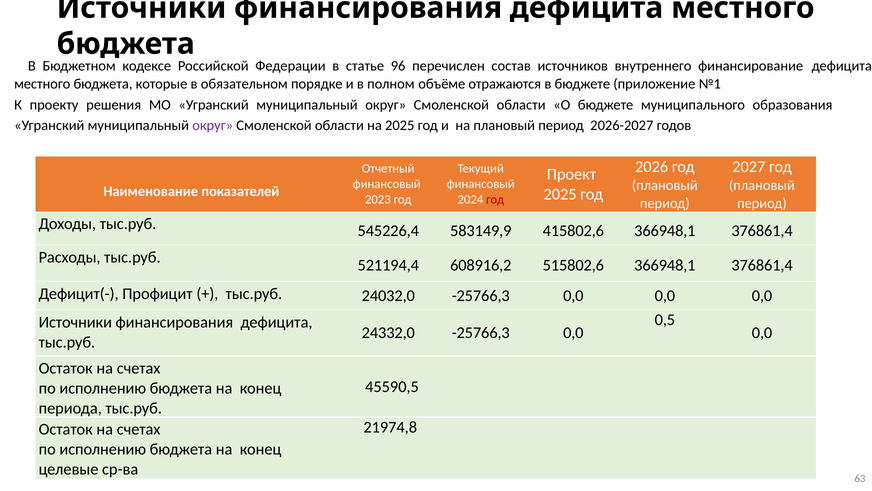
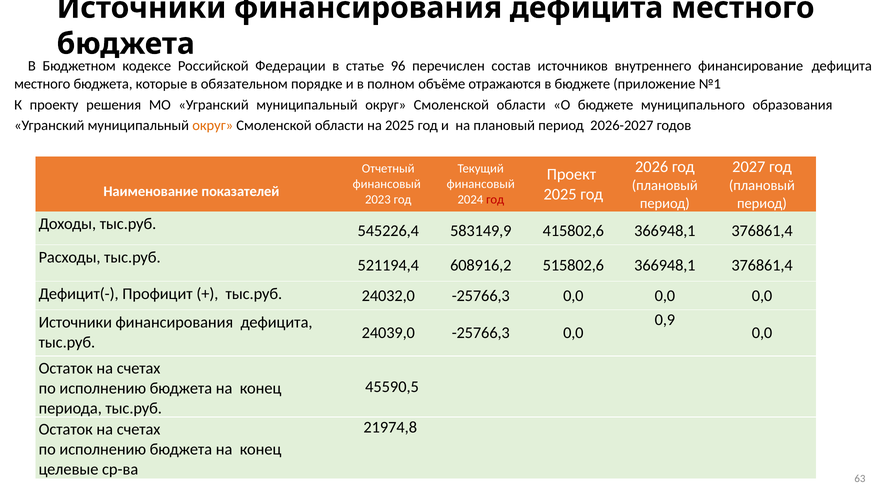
округ at (213, 125) colour: purple -> orange
0,5: 0,5 -> 0,9
24332,0: 24332,0 -> 24039,0
